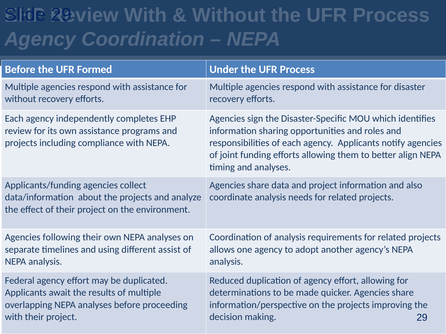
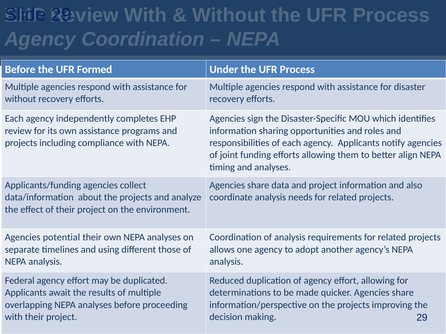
following: following -> potential
assist: assist -> those
